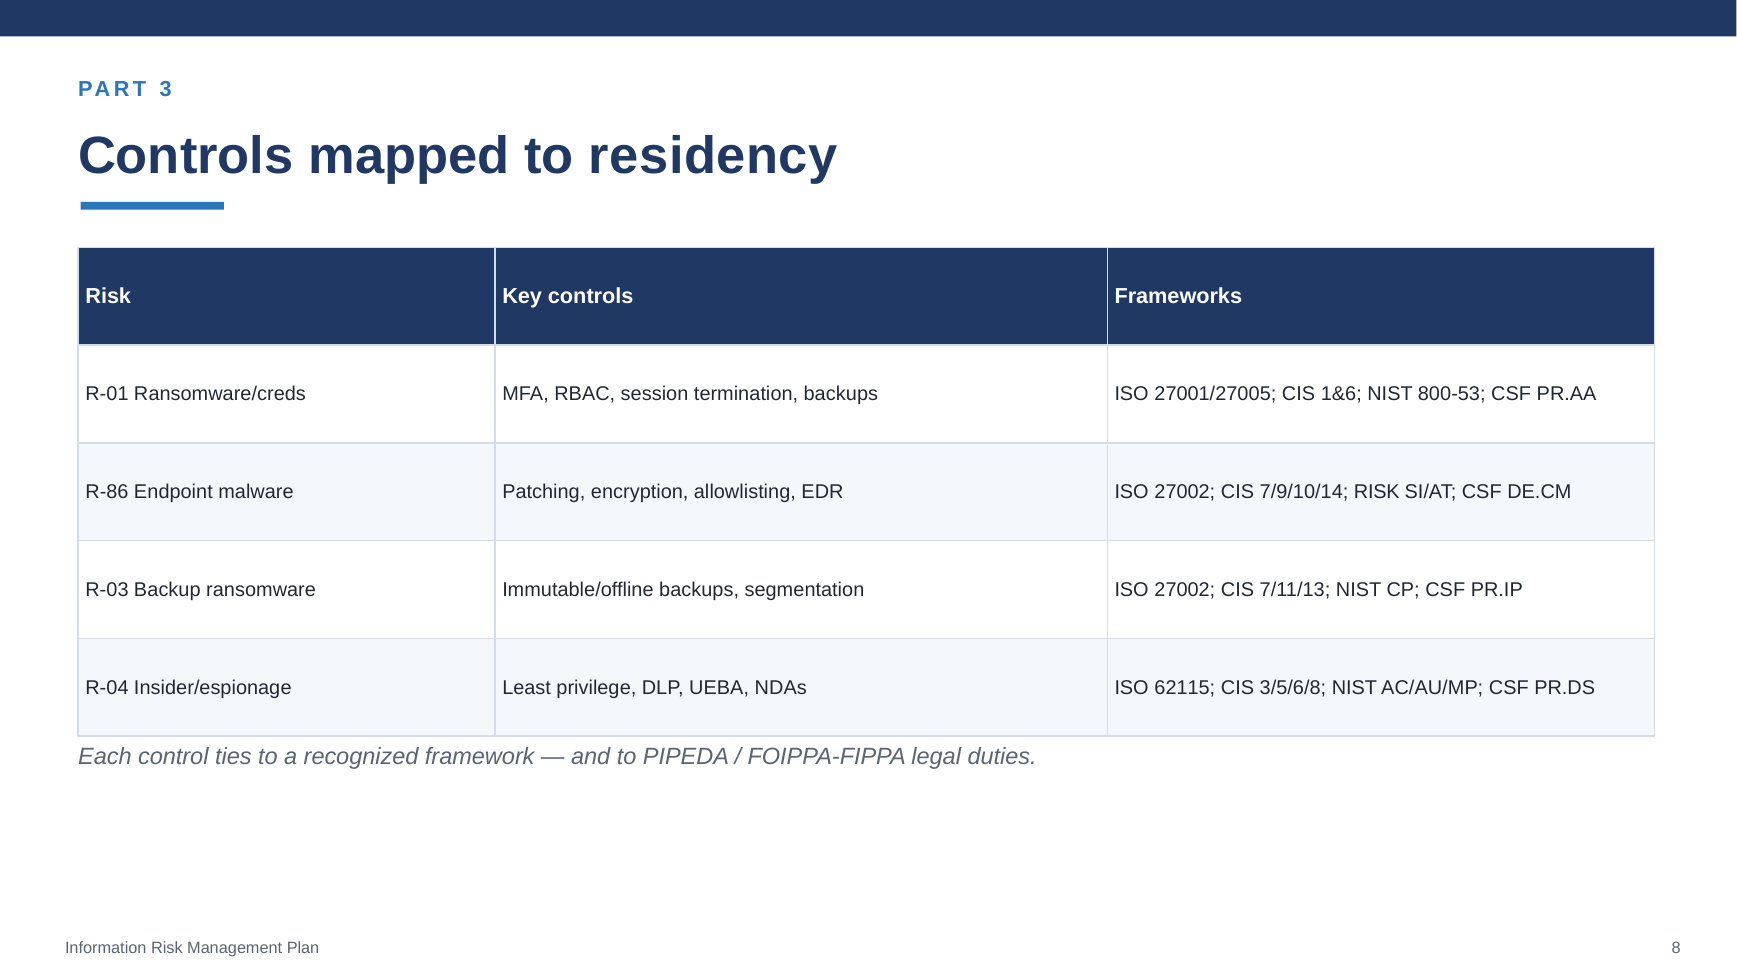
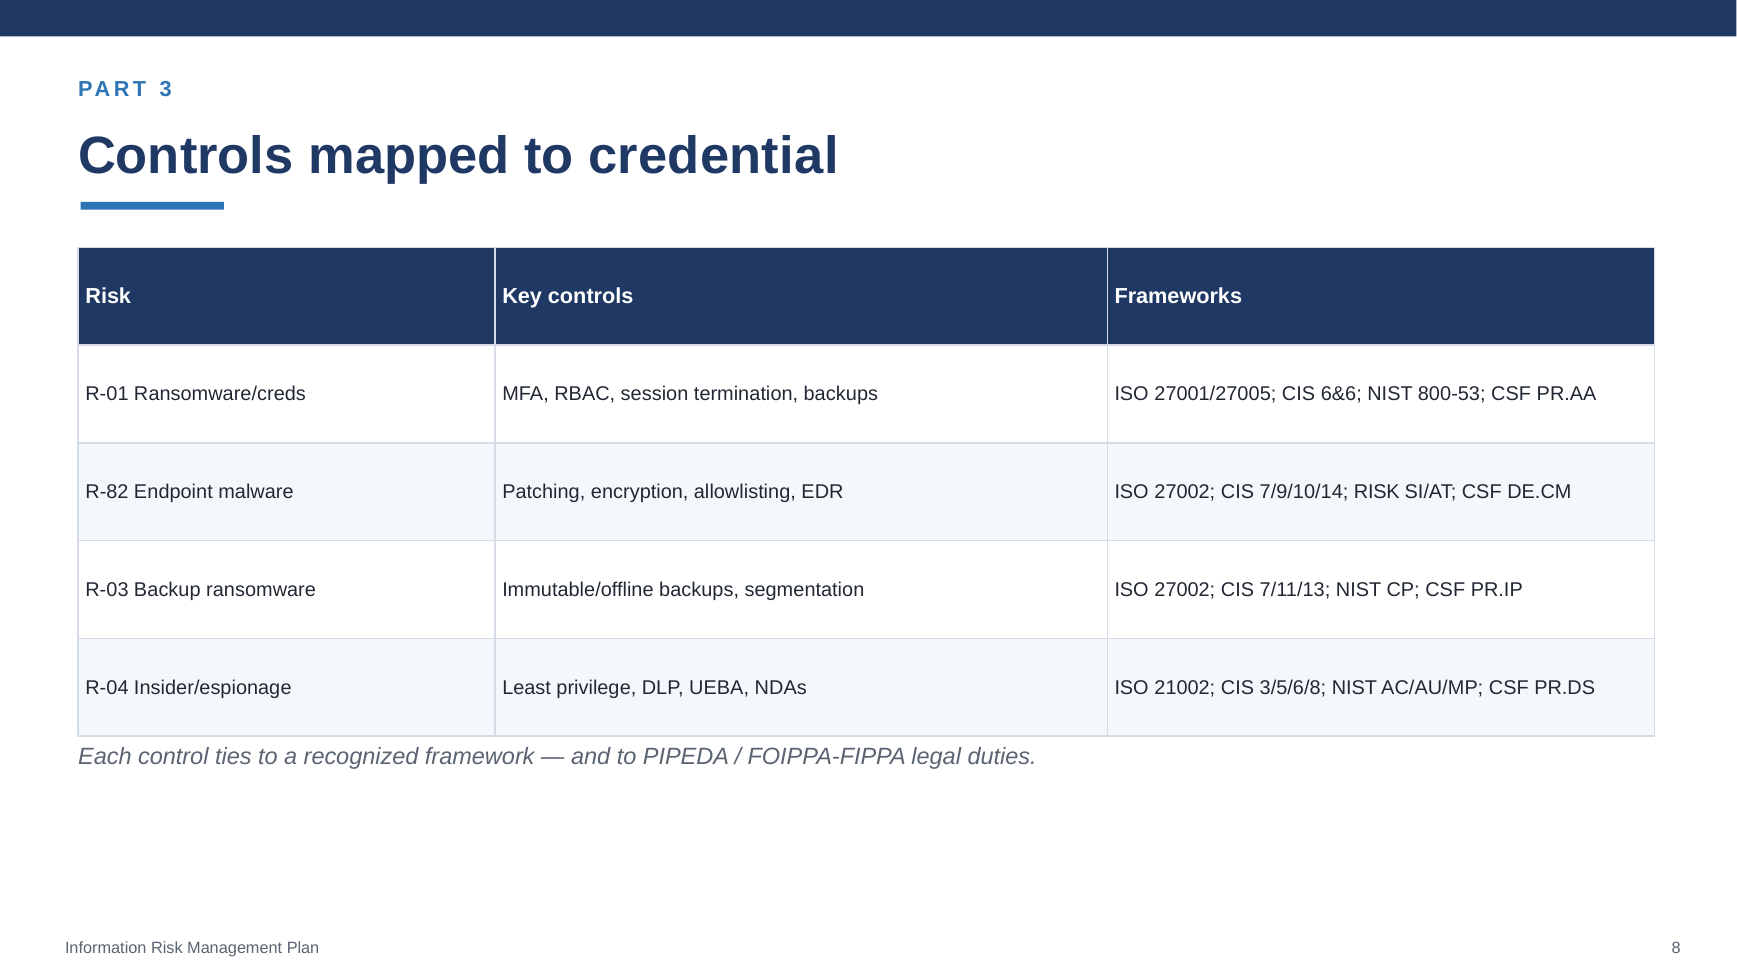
residency: residency -> credential
1&6: 1&6 -> 6&6
R-86: R-86 -> R-82
62115: 62115 -> 21002
